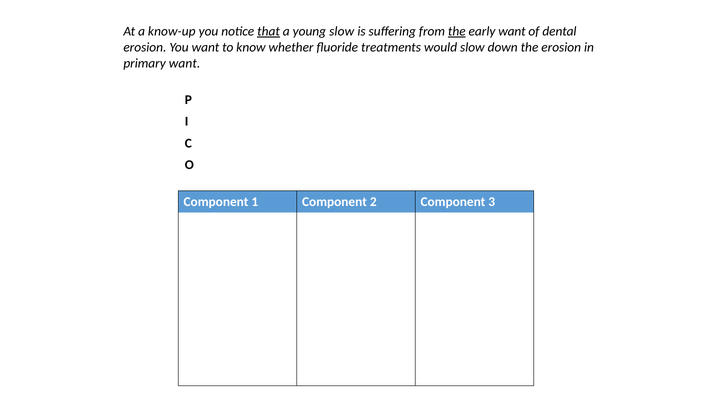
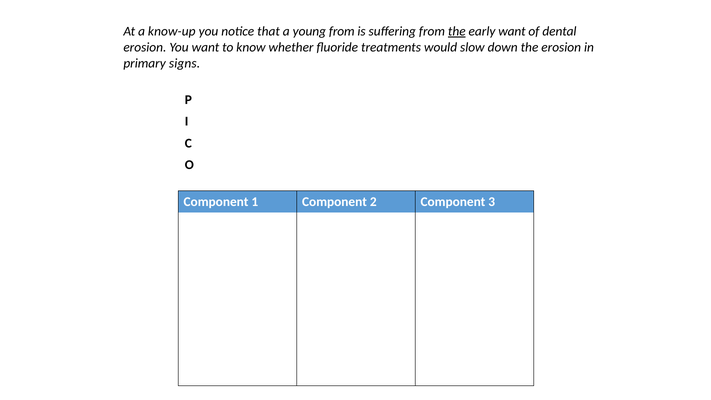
that underline: present -> none
young slow: slow -> from
primary want: want -> signs
